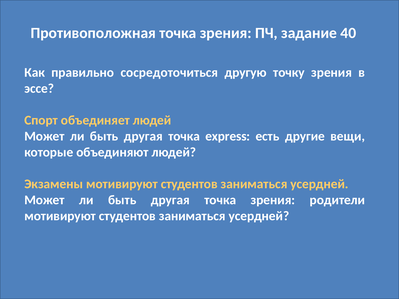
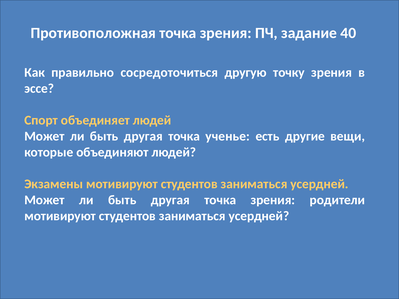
express: express -> ученье
